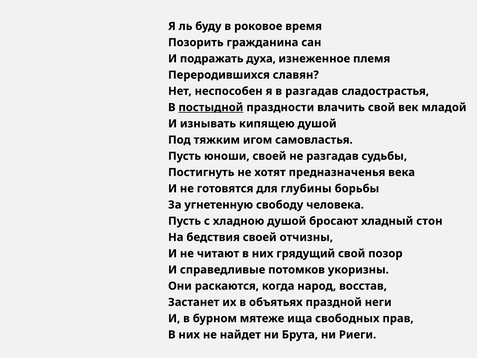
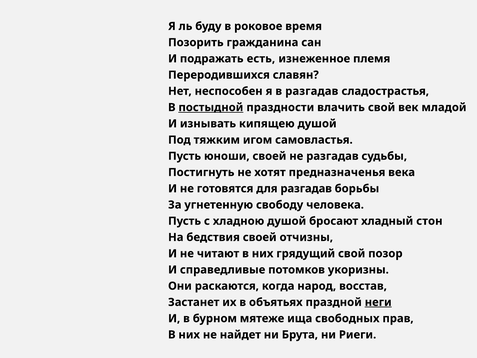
духа: духа -> есть
для глубины: глубины -> разгадав
неги underline: none -> present
